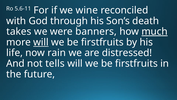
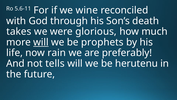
banners: banners -> glorious
much underline: present -> none
firstfruits at (102, 42): firstfruits -> prophets
distressed: distressed -> preferably
firstfruits at (136, 63): firstfruits -> herutenu
